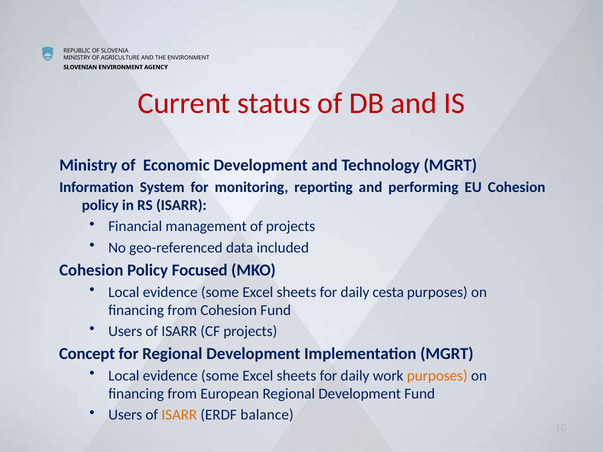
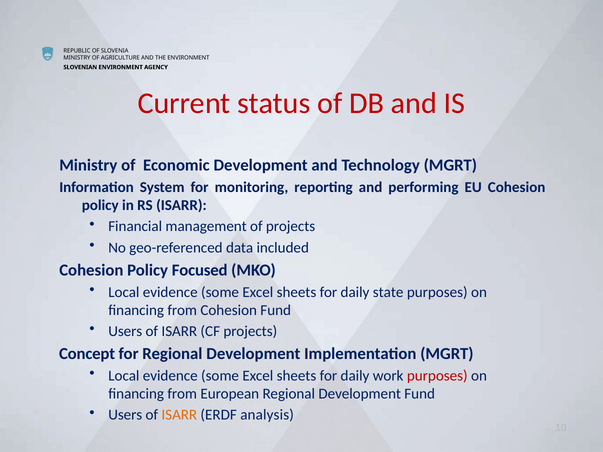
cesta: cesta -> state
purposes at (437, 376) colour: orange -> red
balance: balance -> analysis
